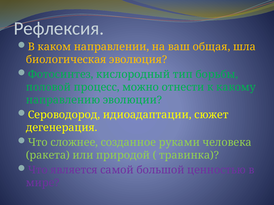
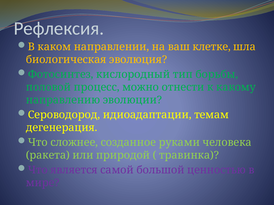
общая: общая -> клетке
сюжет: сюжет -> темам
